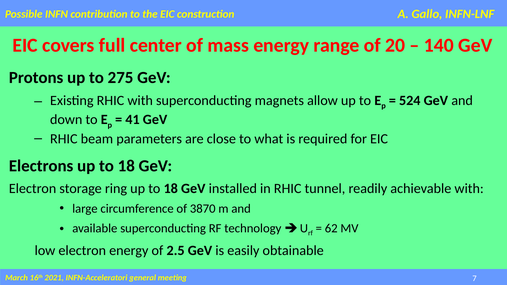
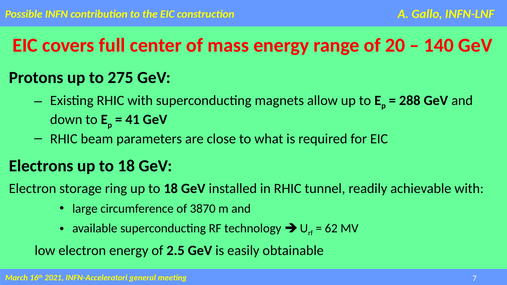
524: 524 -> 288
